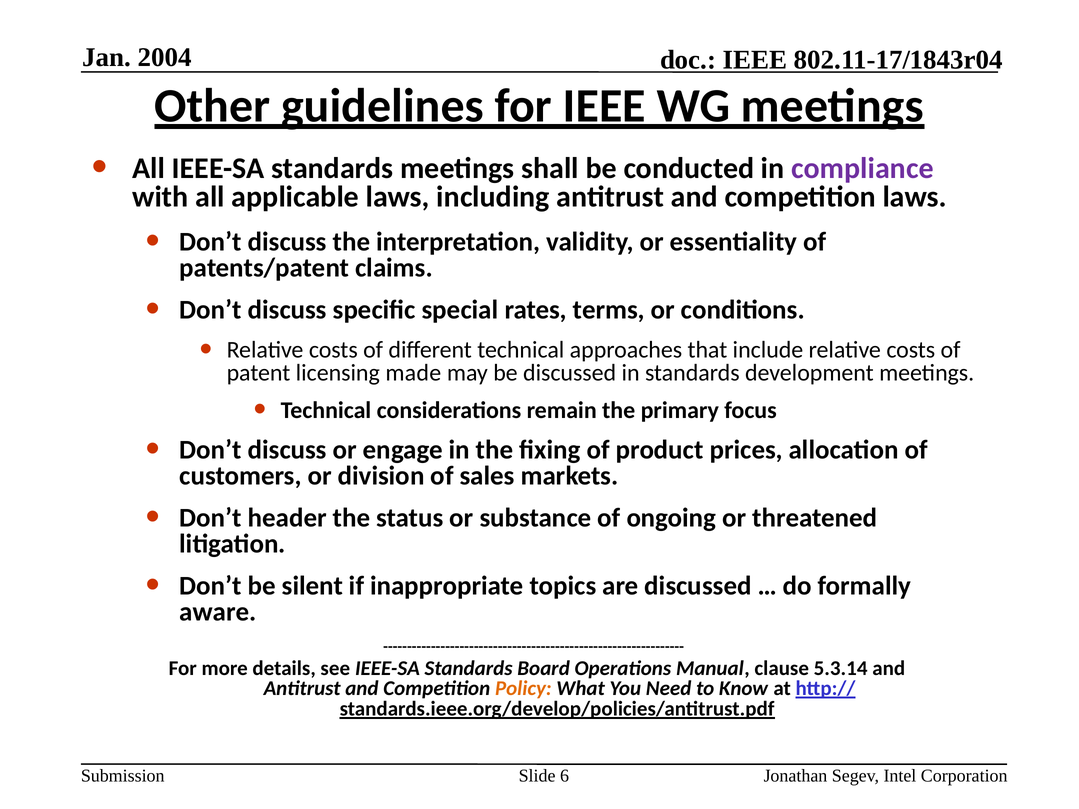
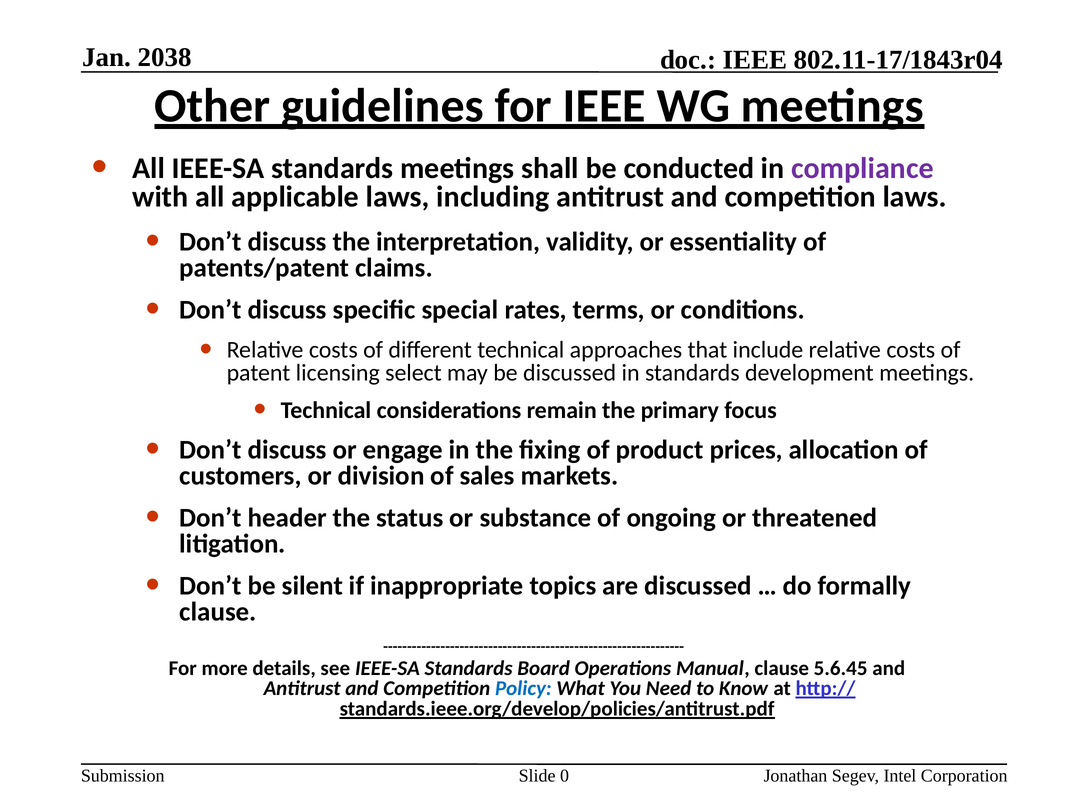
2004: 2004 -> 2038
made: made -> select
aware at (218, 612): aware -> clause
5.3.14: 5.3.14 -> 5.6.45
Policy colour: orange -> blue
6: 6 -> 0
